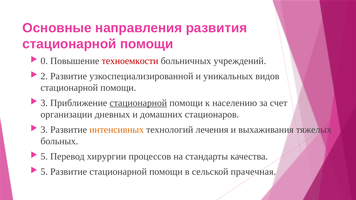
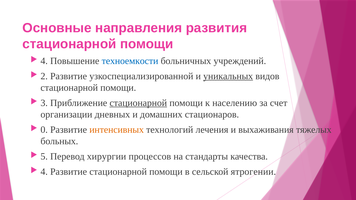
0 at (44, 61): 0 -> 4
техноемкости colour: red -> blue
уникальных underline: none -> present
3 at (44, 130): 3 -> 0
5 at (44, 172): 5 -> 4
прачечная: прачечная -> ятрогении
